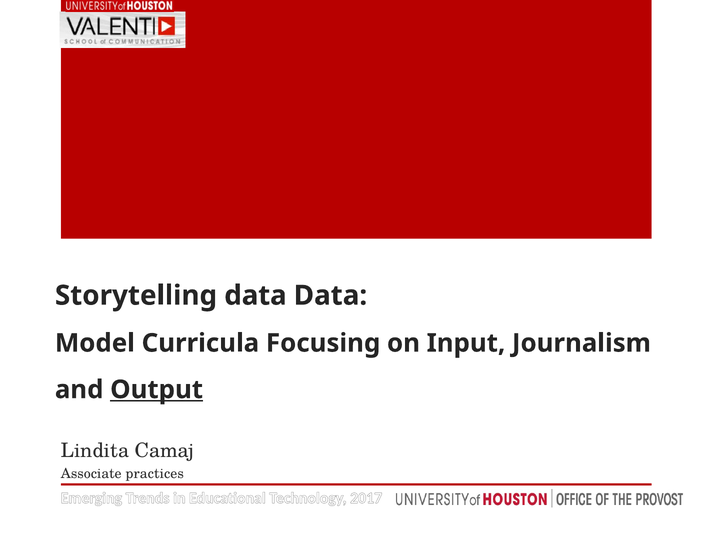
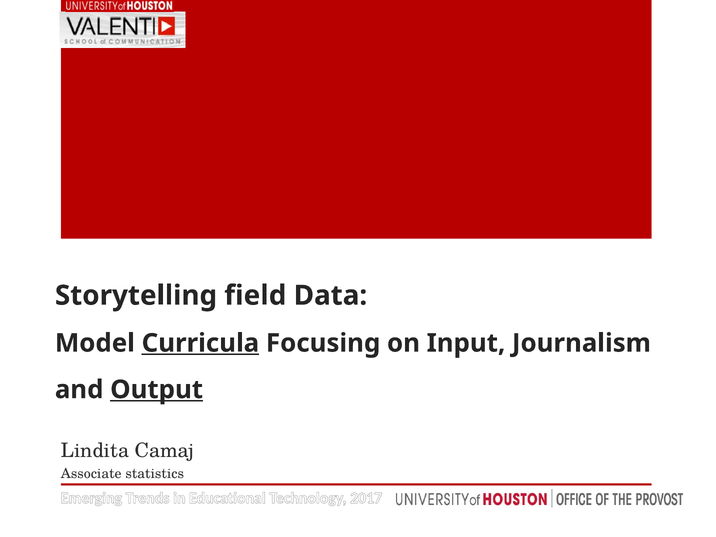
Storytelling data: data -> field
Curricula underline: none -> present
practices: practices -> statistics
